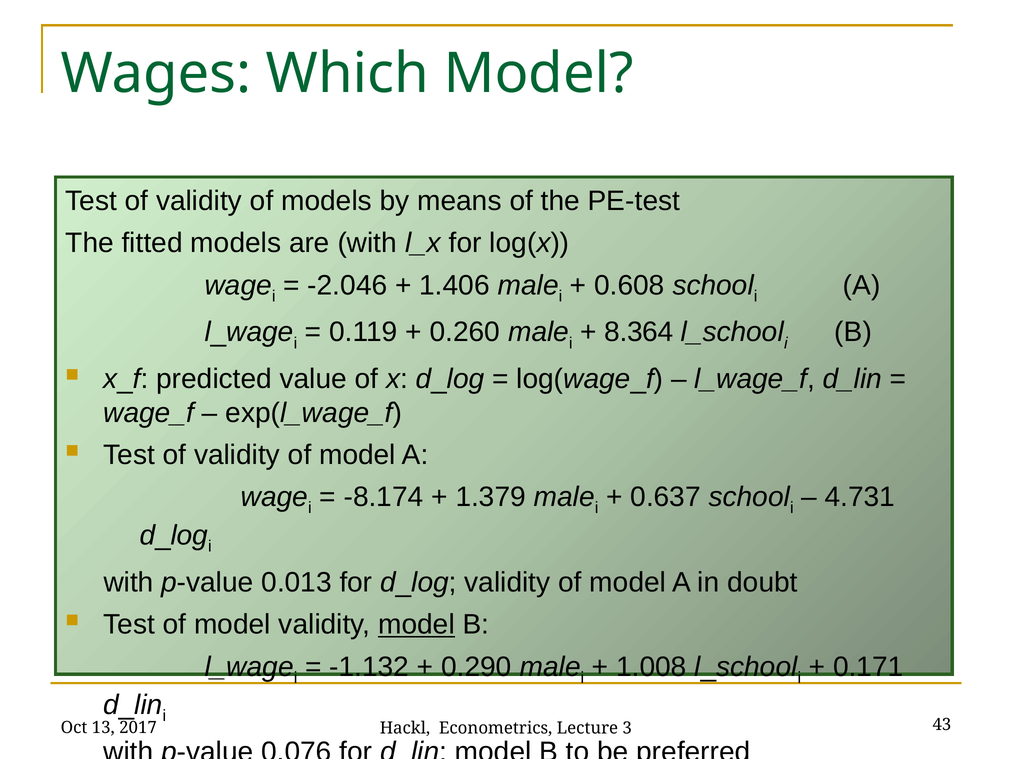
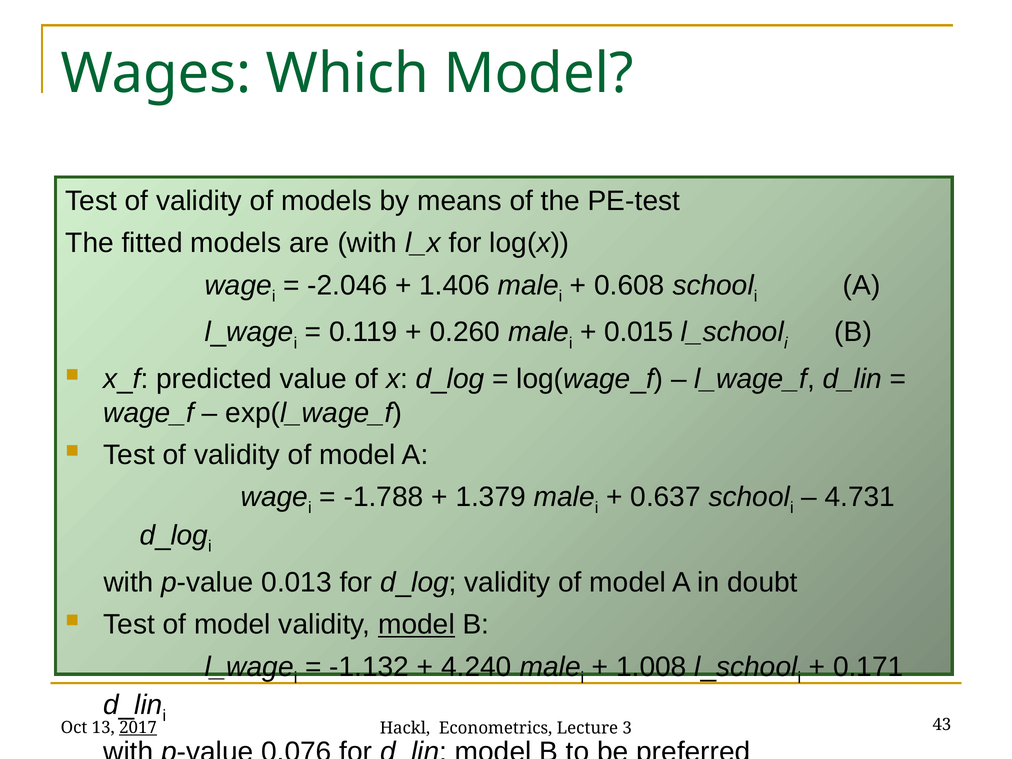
8.364: 8.364 -> 0.015
-8.174: -8.174 -> -1.788
0.290: 0.290 -> 4.240
2017 underline: none -> present
